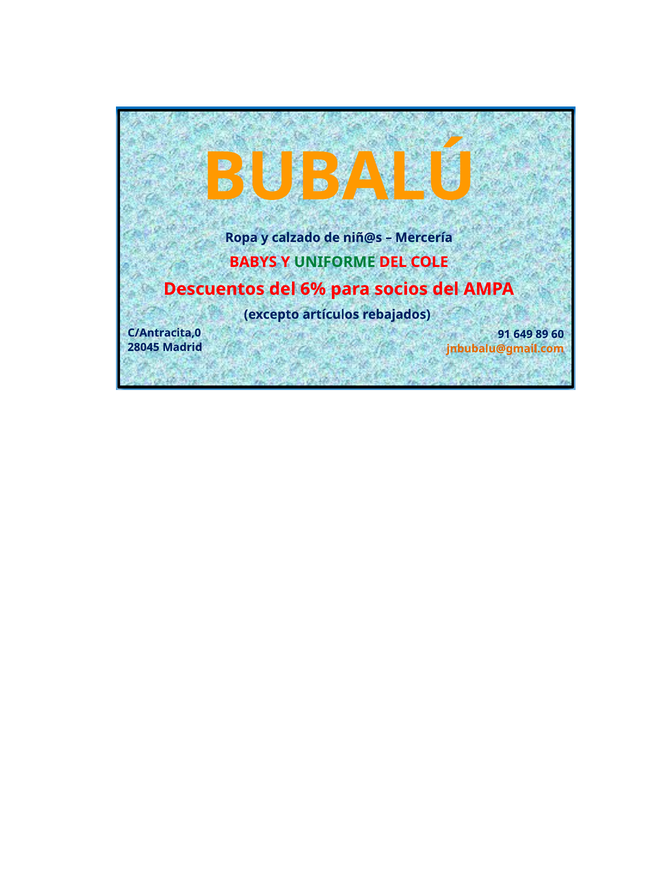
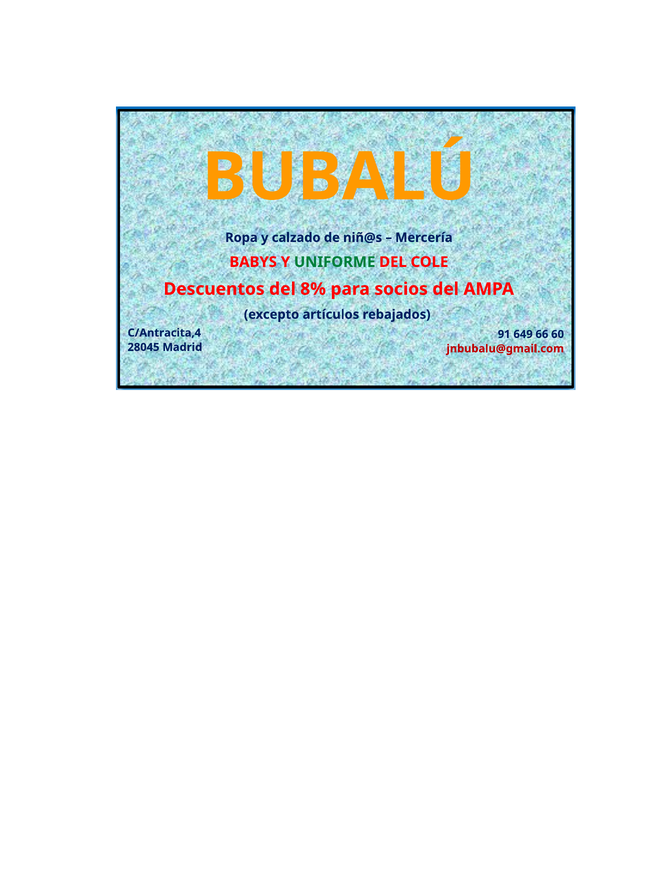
6%: 6% -> 8%
C/Antracita,0: C/Antracita,0 -> C/Antracita,4
89: 89 -> 66
jnbubalu@gmail.com colour: orange -> red
